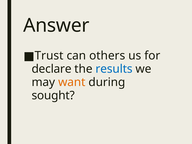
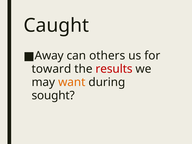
Answer: Answer -> Caught
Trust: Trust -> Away
declare: declare -> toward
results colour: blue -> red
